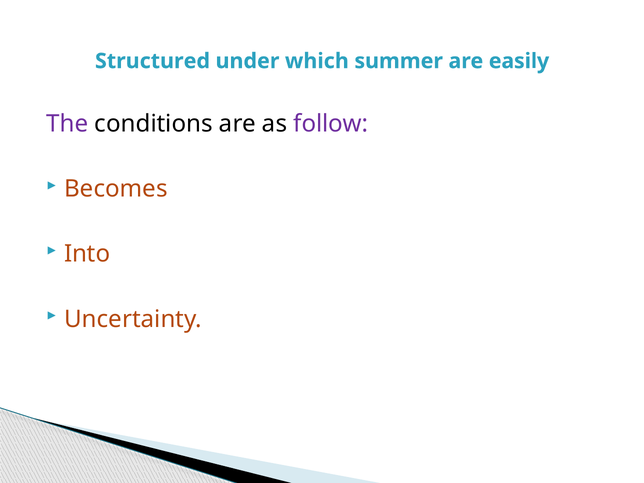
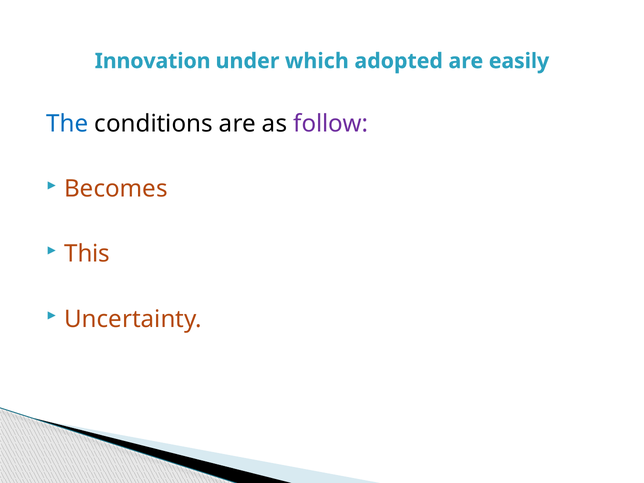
Structured: Structured -> Innovation
summer: summer -> adopted
The colour: purple -> blue
Into: Into -> This
